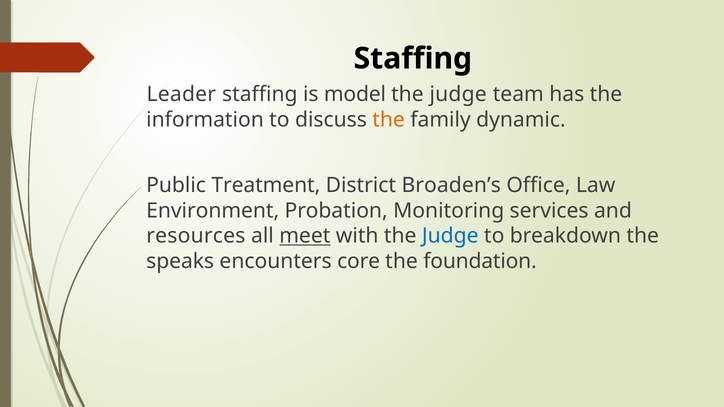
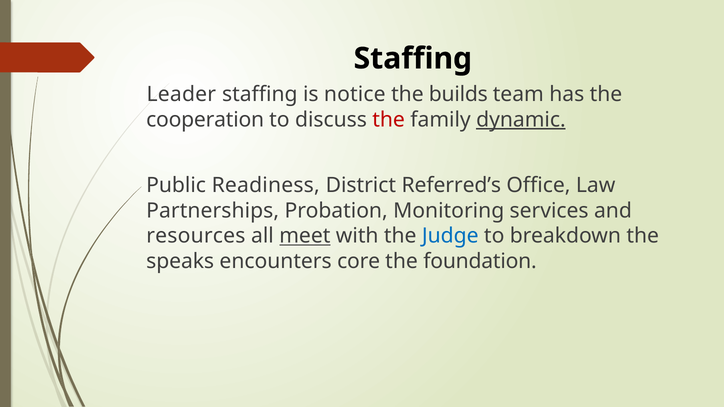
model: model -> notice
judge at (458, 95): judge -> builds
information: information -> cooperation
the at (389, 120) colour: orange -> red
dynamic underline: none -> present
Treatment: Treatment -> Readiness
Broaden’s: Broaden’s -> Referred’s
Environment: Environment -> Partnerships
